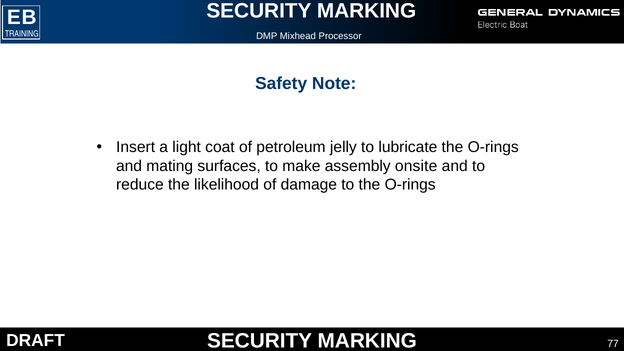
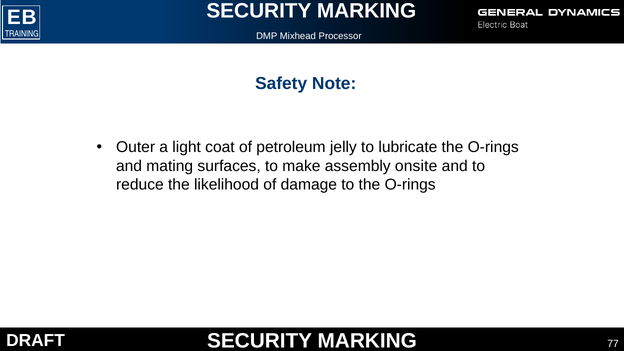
Insert: Insert -> Outer
